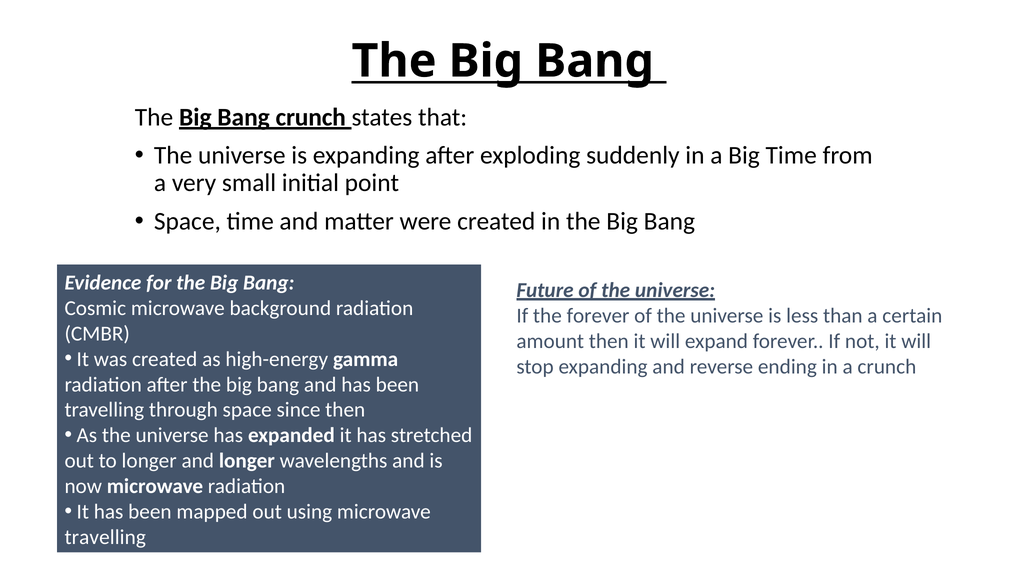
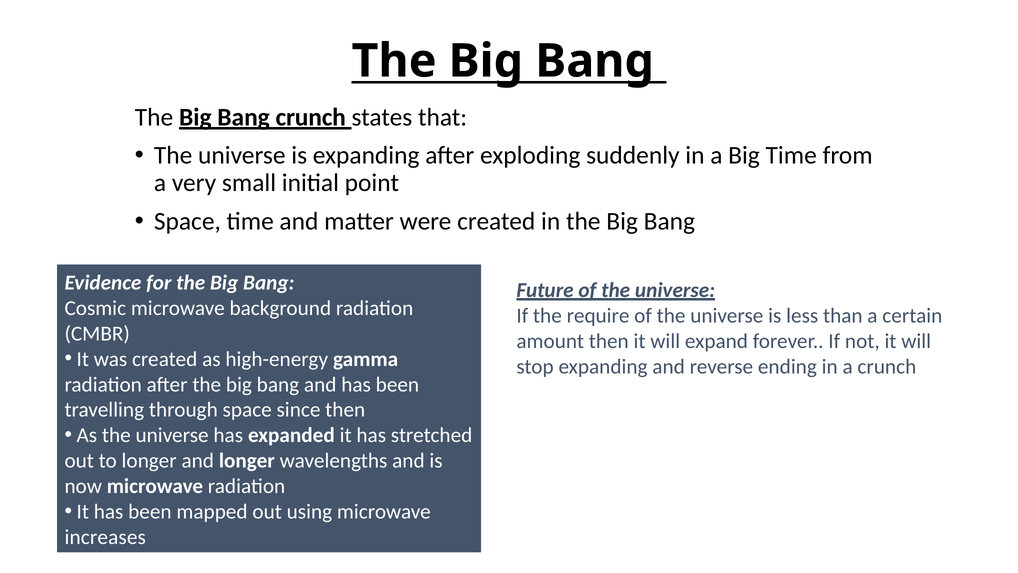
the forever: forever -> require
travelling at (105, 537): travelling -> increases
